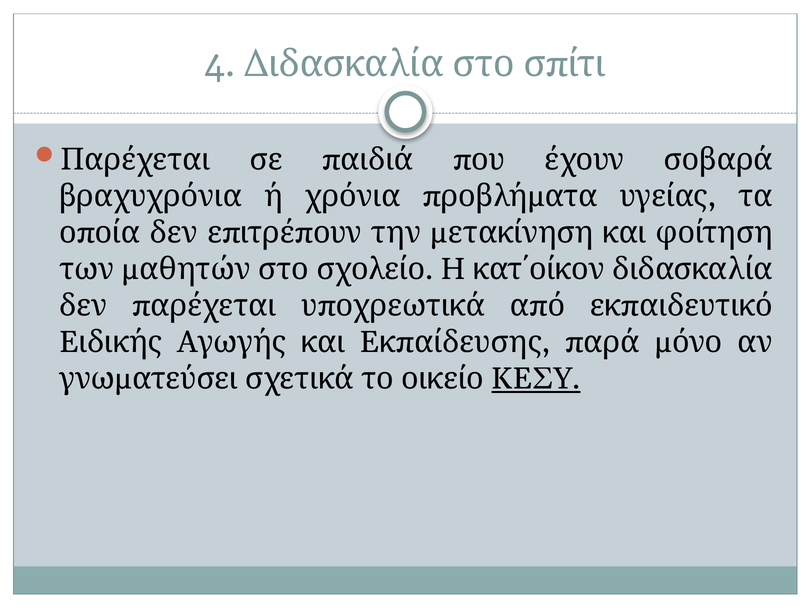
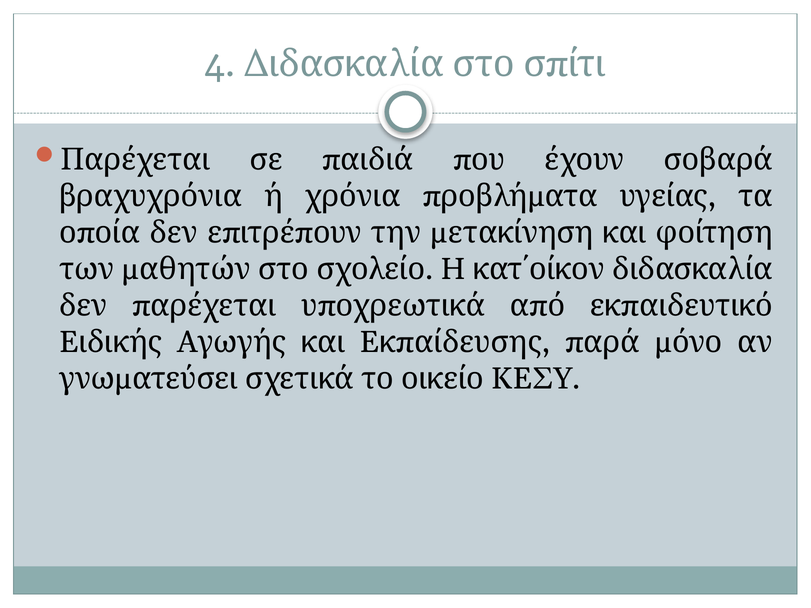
ΚΕΣΥ underline: present -> none
